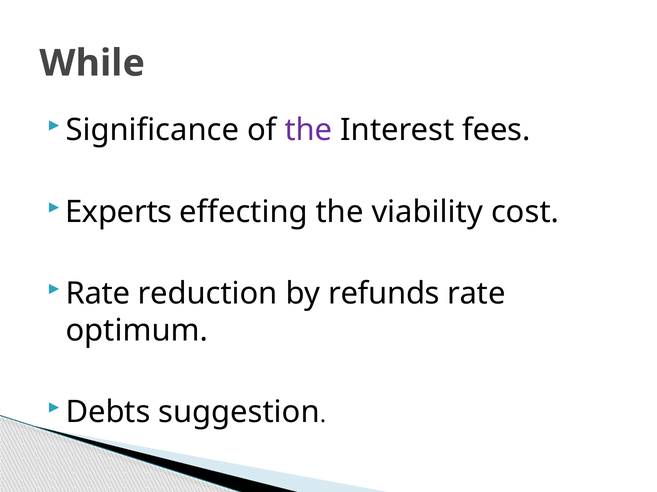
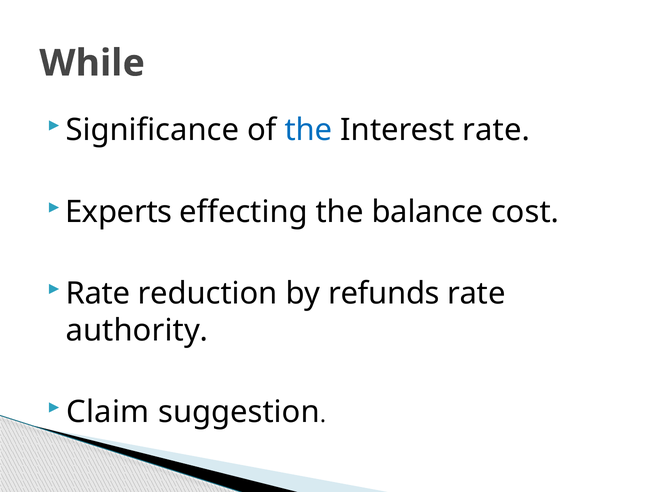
the at (308, 130) colour: purple -> blue
Interest fees: fees -> rate
viability: viability -> balance
optimum: optimum -> authority
Debts: Debts -> Claim
